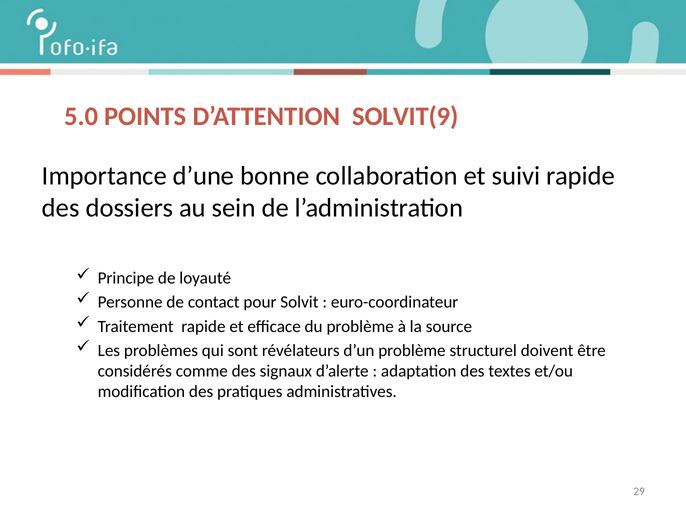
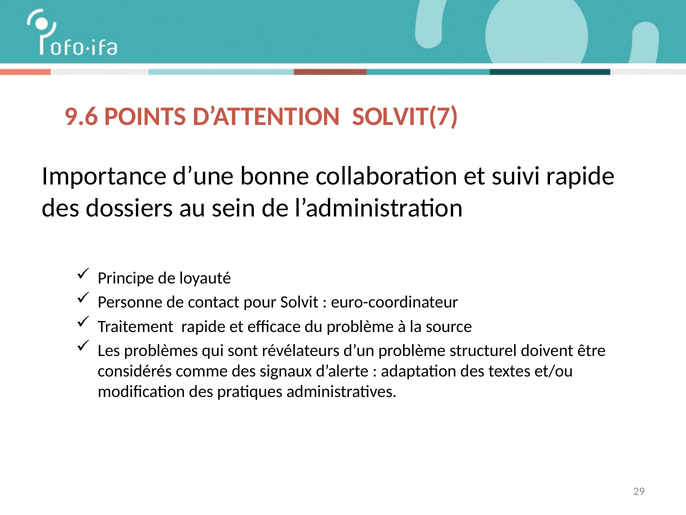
5.0: 5.0 -> 9.6
SOLVIT(9: SOLVIT(9 -> SOLVIT(7
